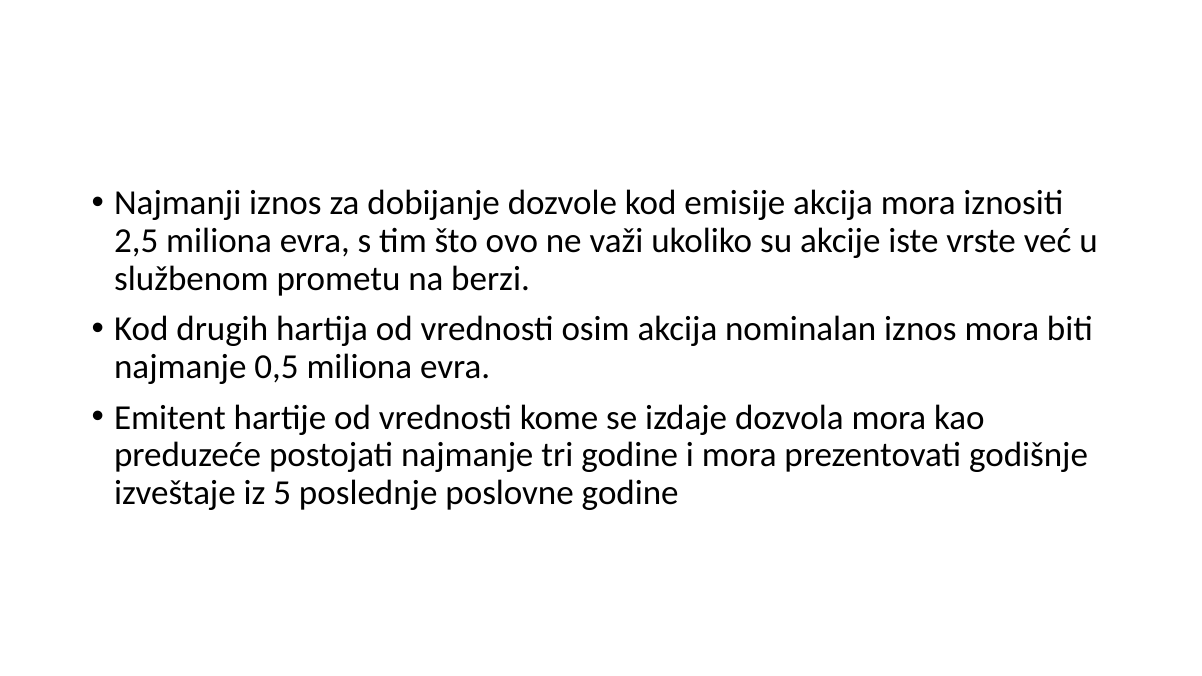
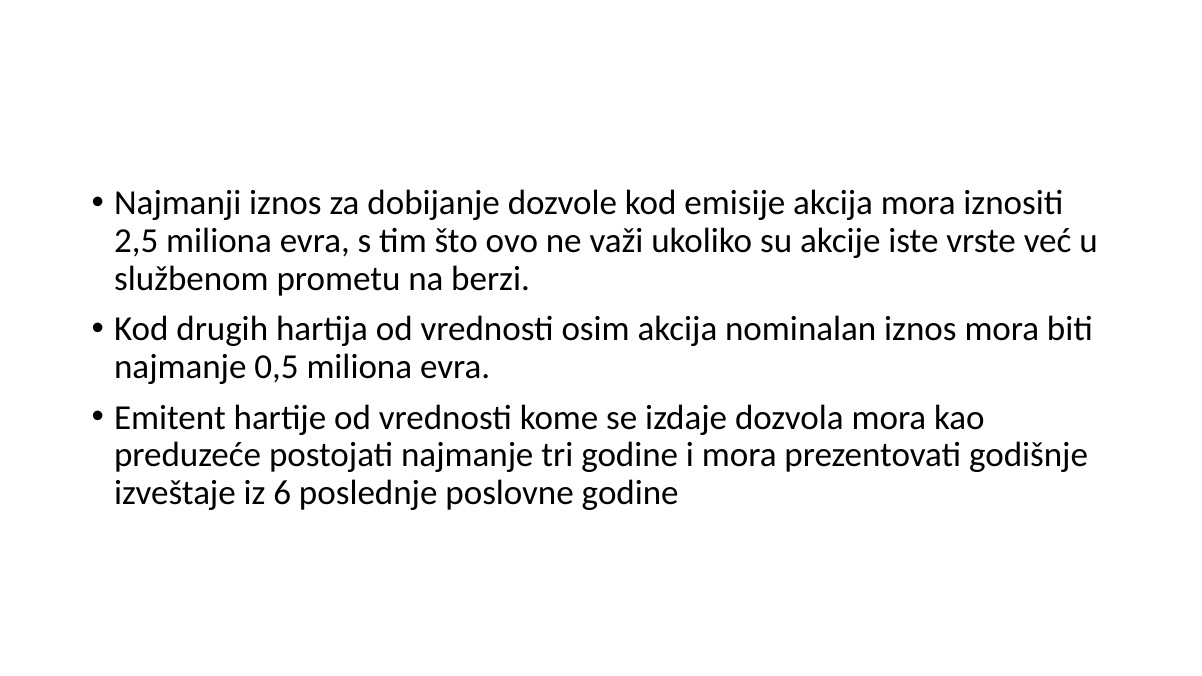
5: 5 -> 6
